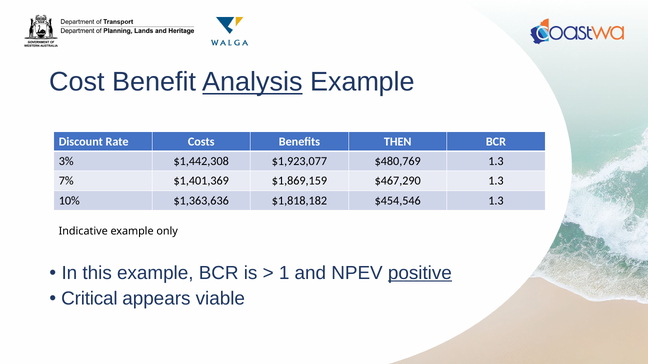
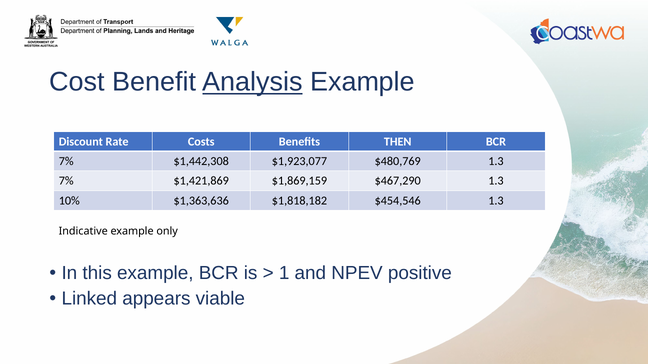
3% at (66, 161): 3% -> 7%
$1,401,369: $1,401,369 -> $1,421,869
positive underline: present -> none
Critical: Critical -> Linked
